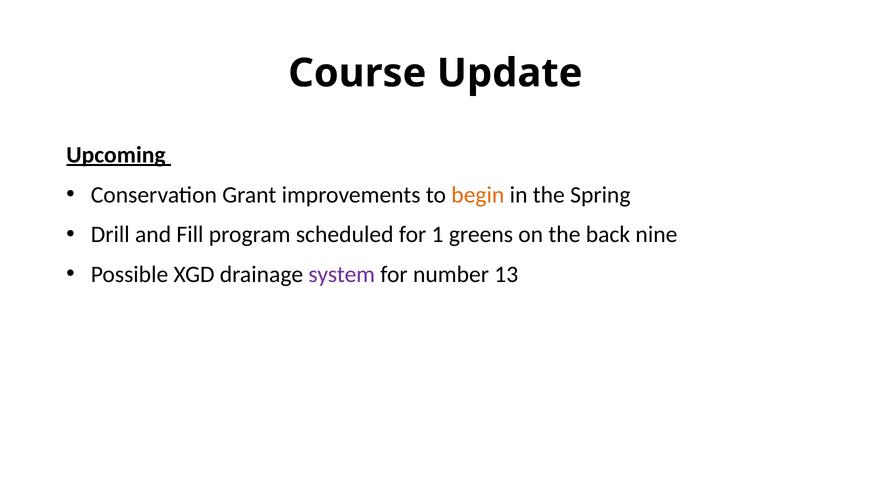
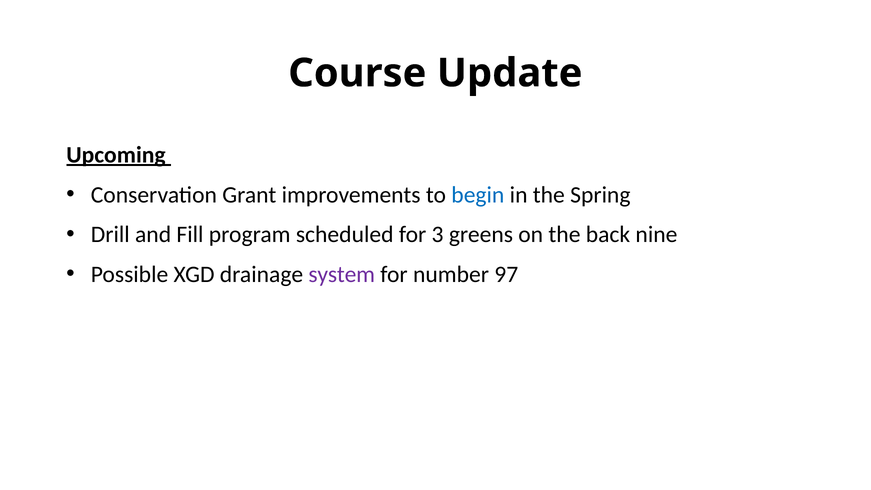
begin colour: orange -> blue
1: 1 -> 3
13: 13 -> 97
